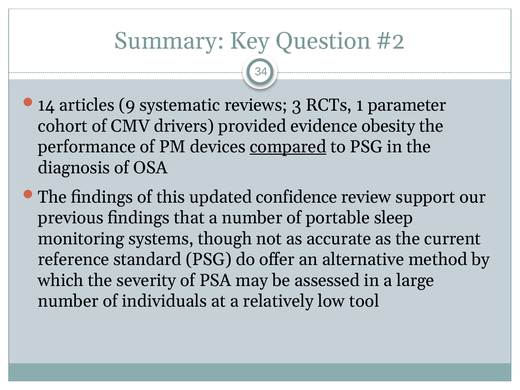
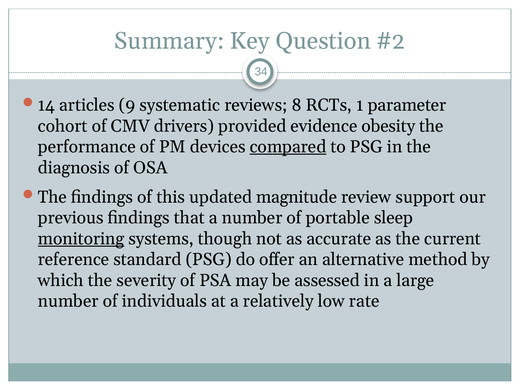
3: 3 -> 8
confidence: confidence -> magnitude
monitoring underline: none -> present
tool: tool -> rate
